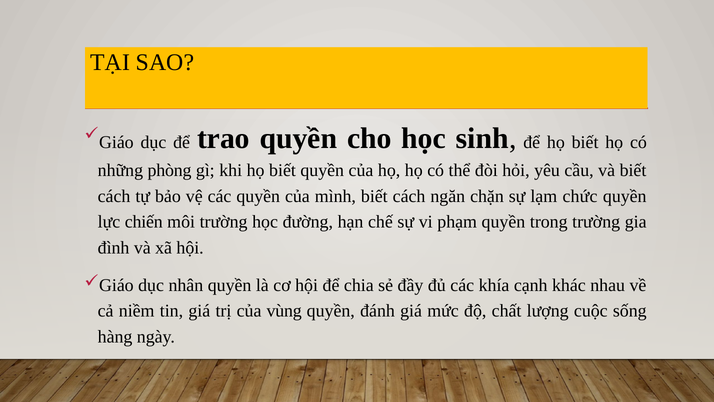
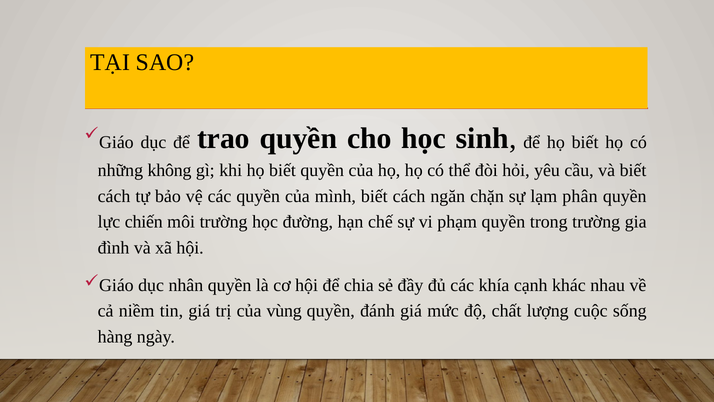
phòng: phòng -> không
chức: chức -> phân
